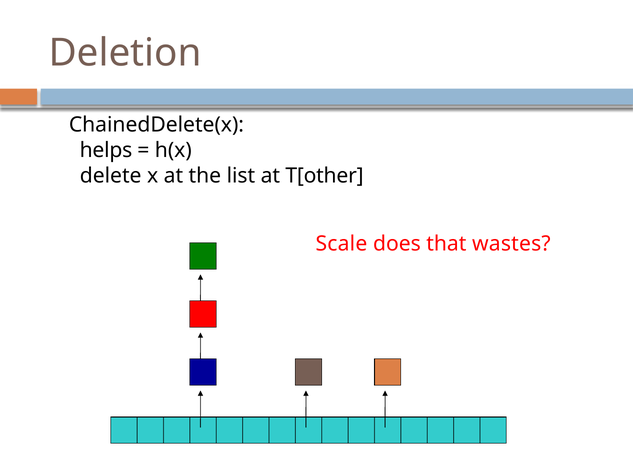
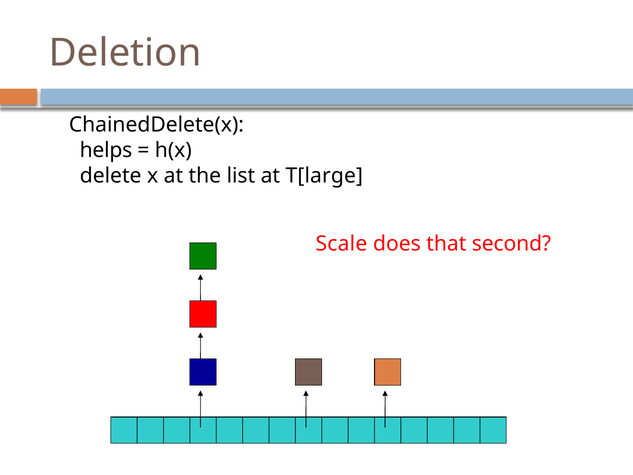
T[other: T[other -> T[large
wastes: wastes -> second
